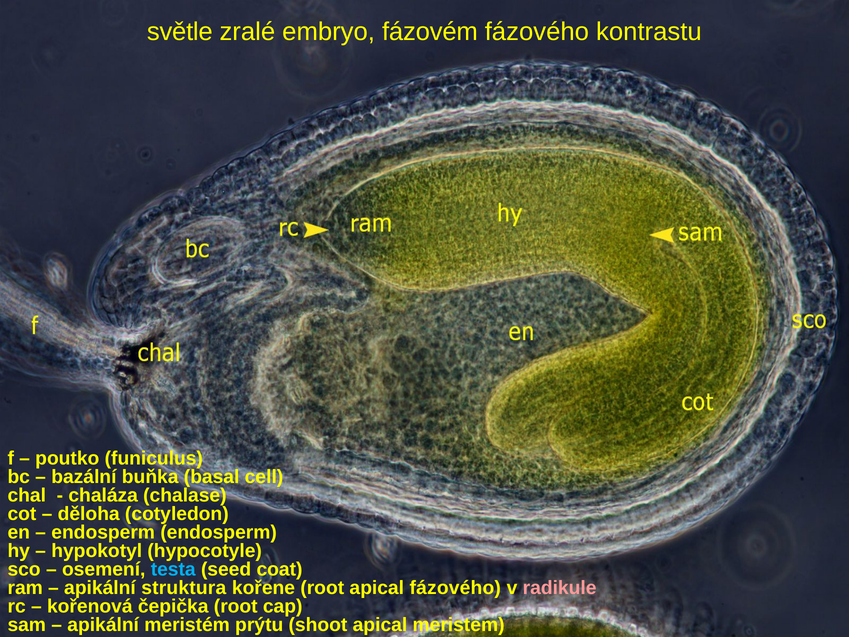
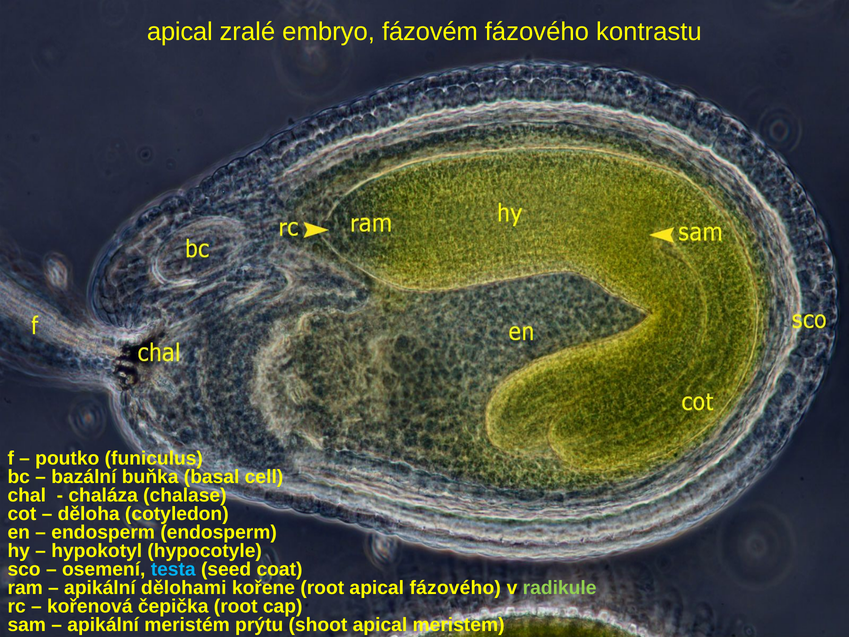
světle at (180, 32): světle -> apical
struktura: struktura -> dělohami
radikule colour: pink -> light green
